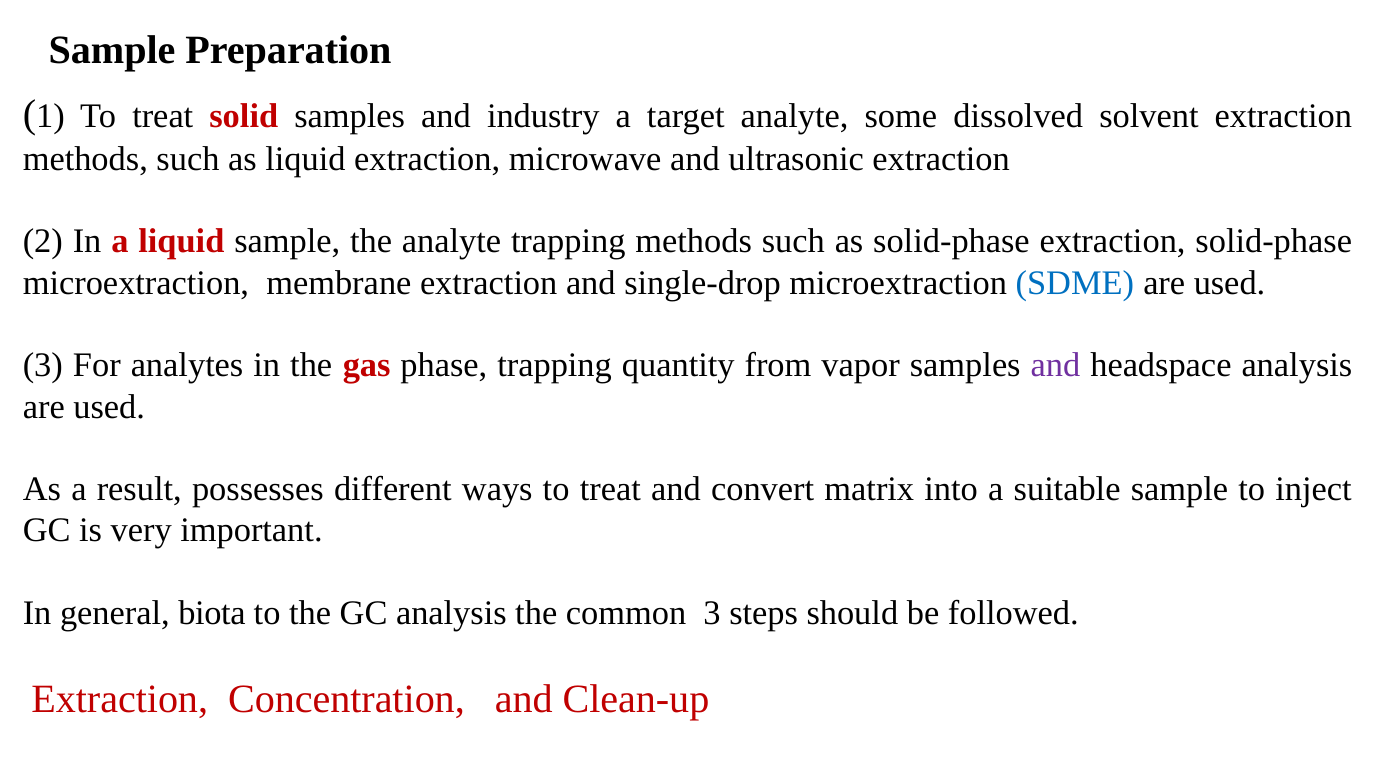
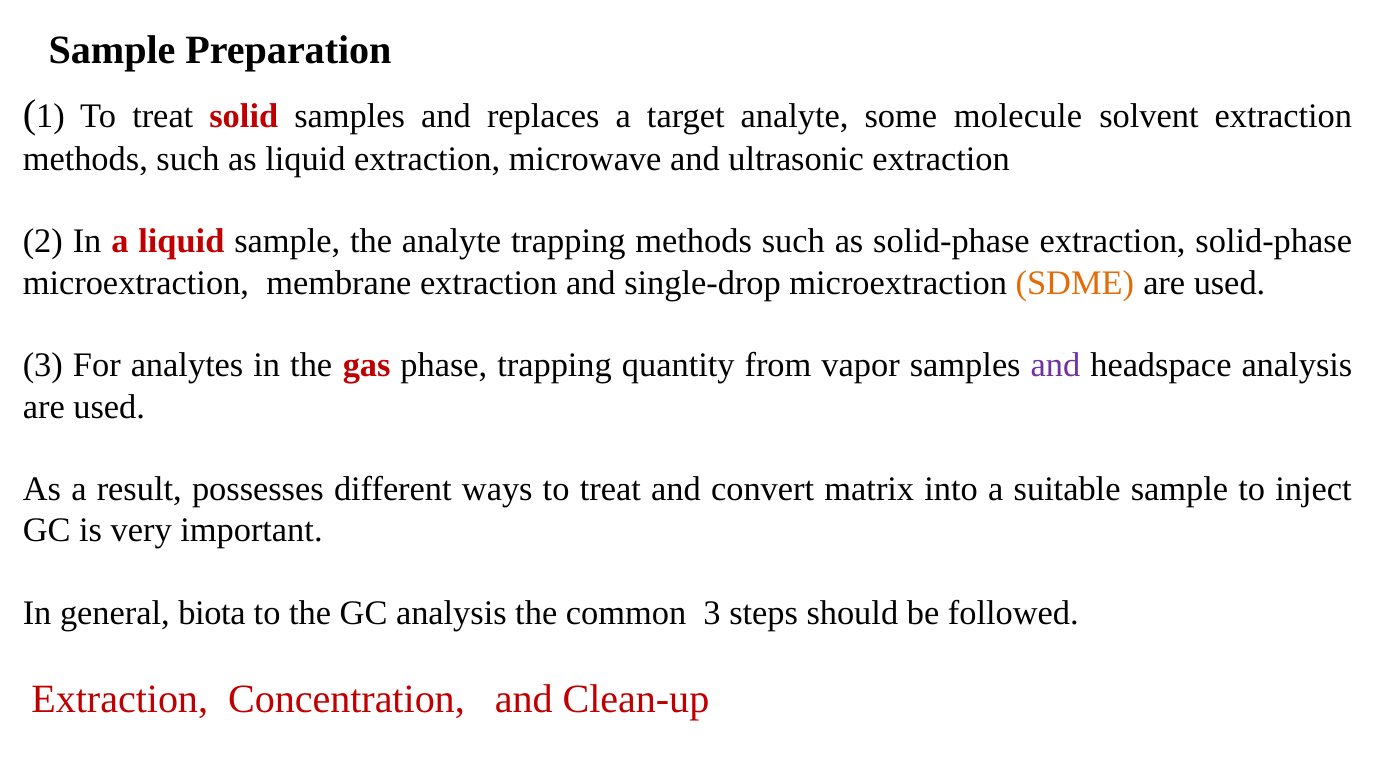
industry: industry -> replaces
dissolved: dissolved -> molecule
SDME colour: blue -> orange
